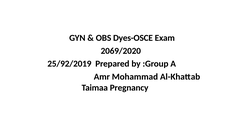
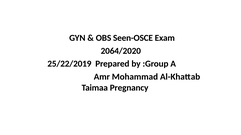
Dyes-OSCE: Dyes-OSCE -> Seen-OSCE
2069/2020: 2069/2020 -> 2064/2020
25/92/2019: 25/92/2019 -> 25/22/2019
